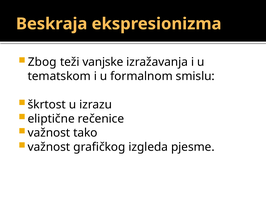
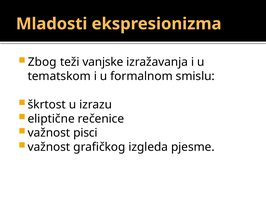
Beskraja: Beskraja -> Mladosti
tako: tako -> pisci
